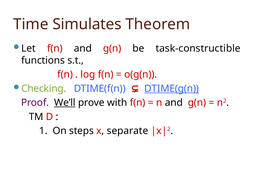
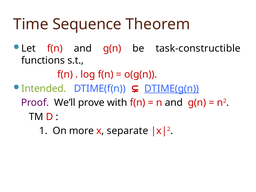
Simulates: Simulates -> Sequence
Checking: Checking -> Intended
We’ll underline: present -> none
steps: steps -> more
